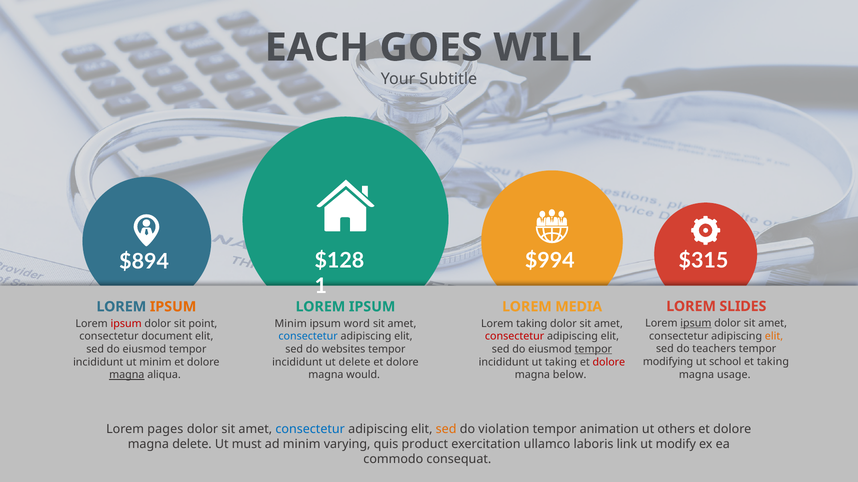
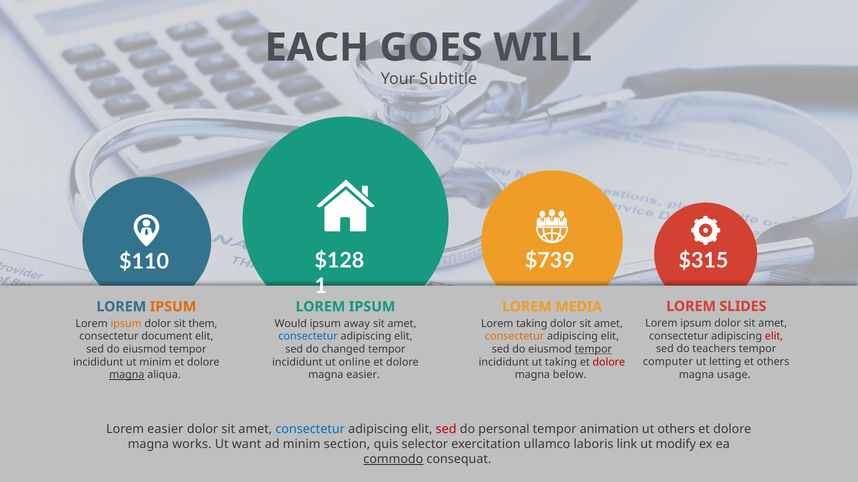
$994: $994 -> $739
$894: $894 -> $110
ipsum at (696, 324) underline: present -> none
ipsum at (126, 324) colour: red -> orange
point: point -> them
Minim at (291, 324): Minim -> Would
word: word -> away
elit at (774, 336) colour: orange -> red
consectetur at (515, 337) colour: red -> orange
websites: websites -> changed
modifying: modifying -> computer
school: school -> letting
et taking: taking -> others
ut delete: delete -> online
magna would: would -> easier
Lorem pages: pages -> easier
sed at (446, 430) colour: orange -> red
violation: violation -> personal
magna delete: delete -> works
must: must -> want
varying: varying -> section
product: product -> selector
commodo underline: none -> present
